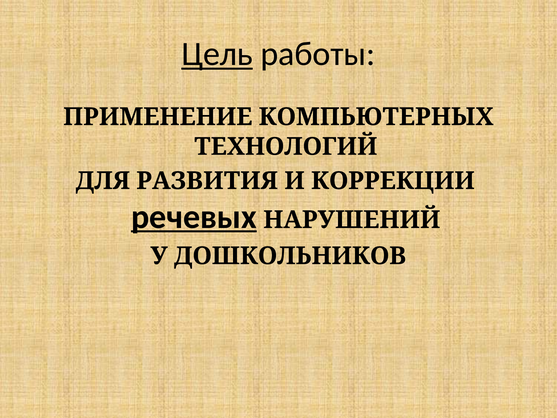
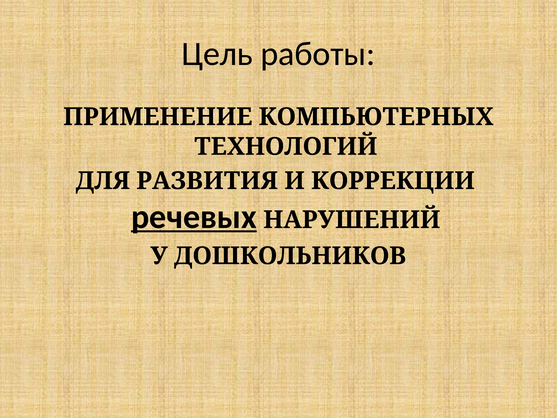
Цель underline: present -> none
